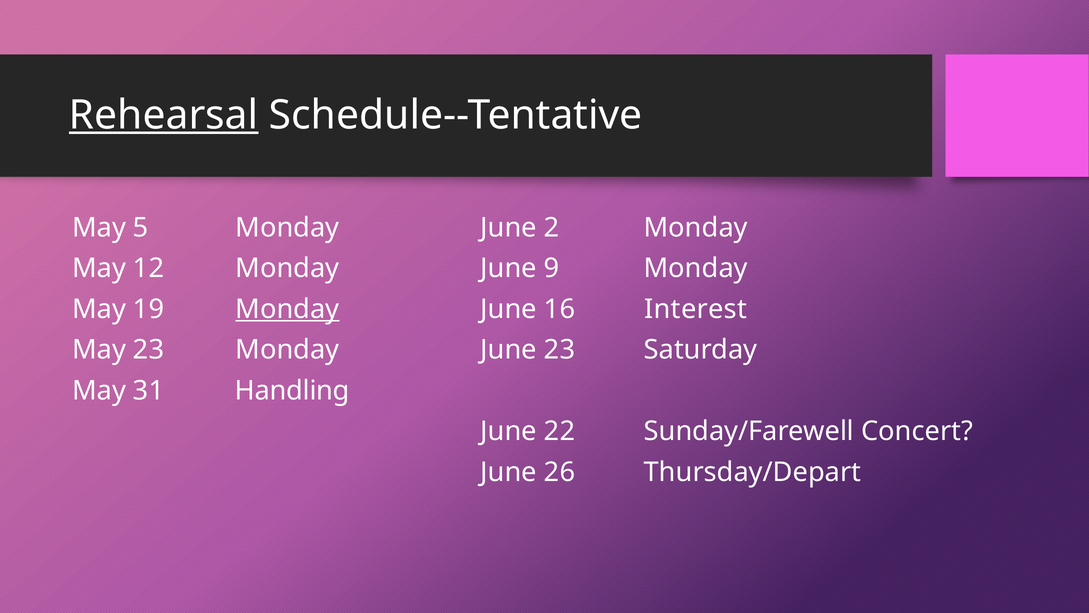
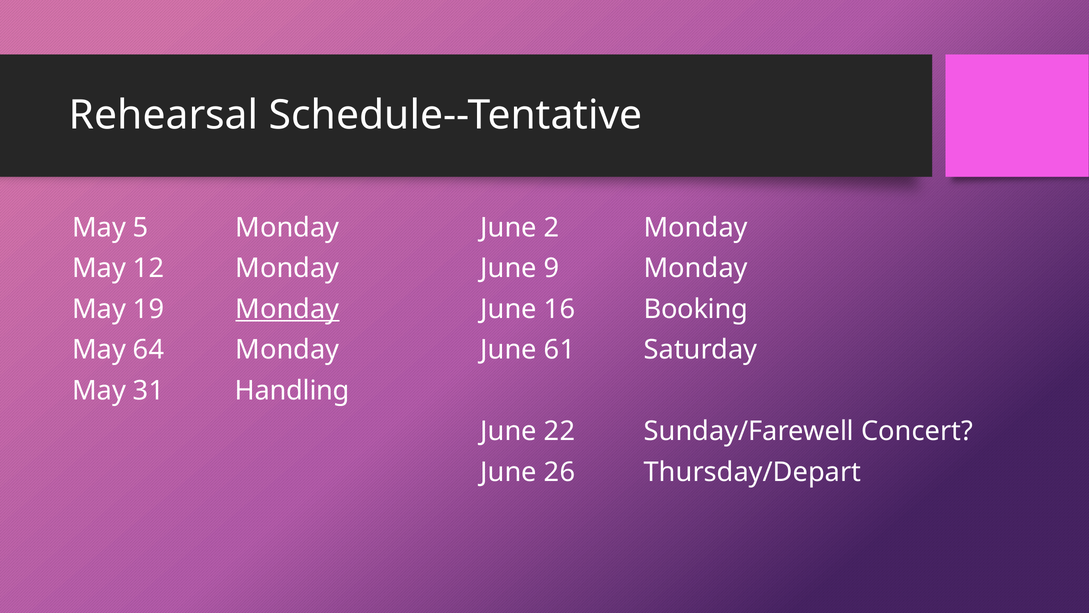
Rehearsal underline: present -> none
Interest: Interest -> Booking
May 23: 23 -> 64
June 23: 23 -> 61
